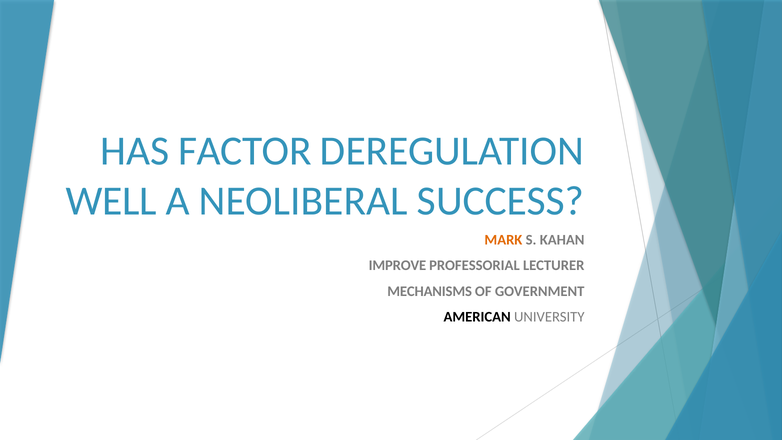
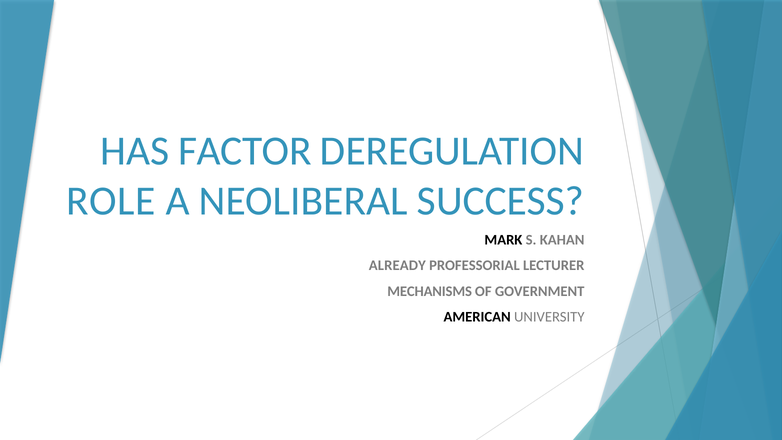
WELL: WELL -> ROLE
MARK colour: orange -> black
IMPROVE: IMPROVE -> ALREADY
